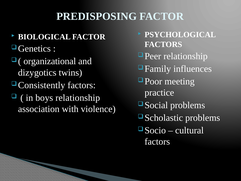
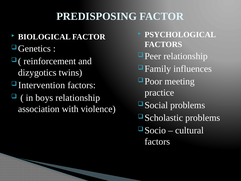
organizational: organizational -> reinforcement
Consistently: Consistently -> Intervention
